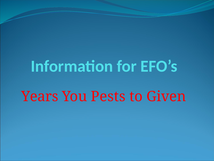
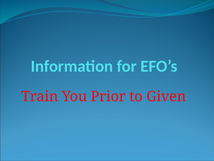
Years: Years -> Train
Pests: Pests -> Prior
